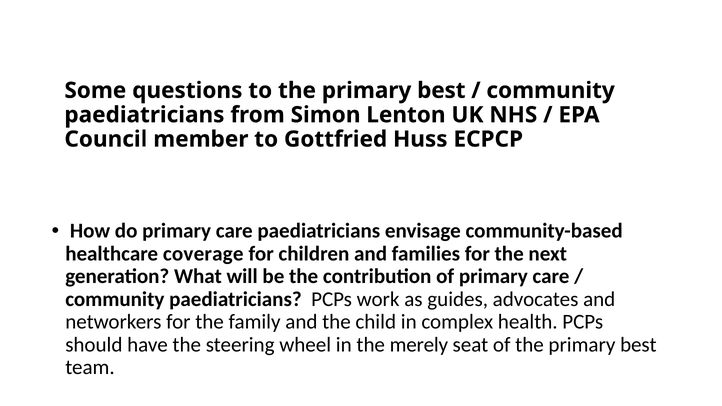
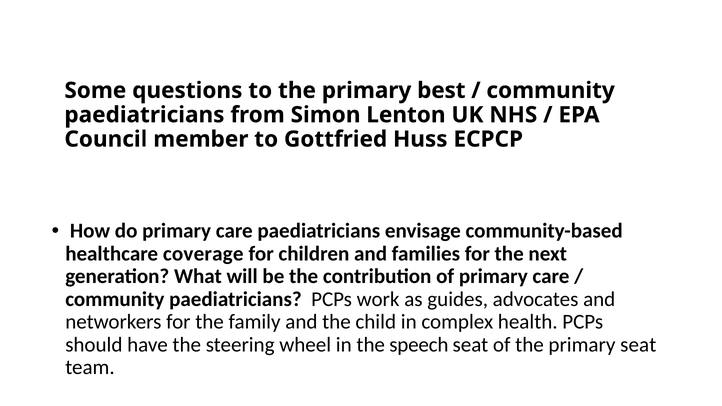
merely: merely -> speech
of the primary best: best -> seat
